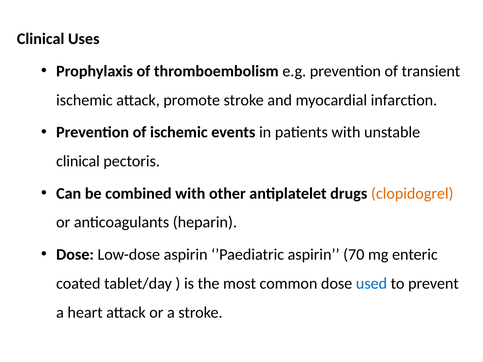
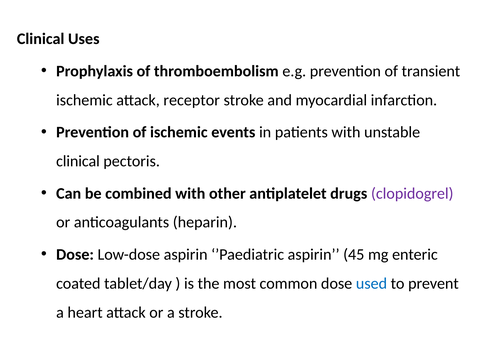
promote: promote -> receptor
clopidogrel colour: orange -> purple
70: 70 -> 45
